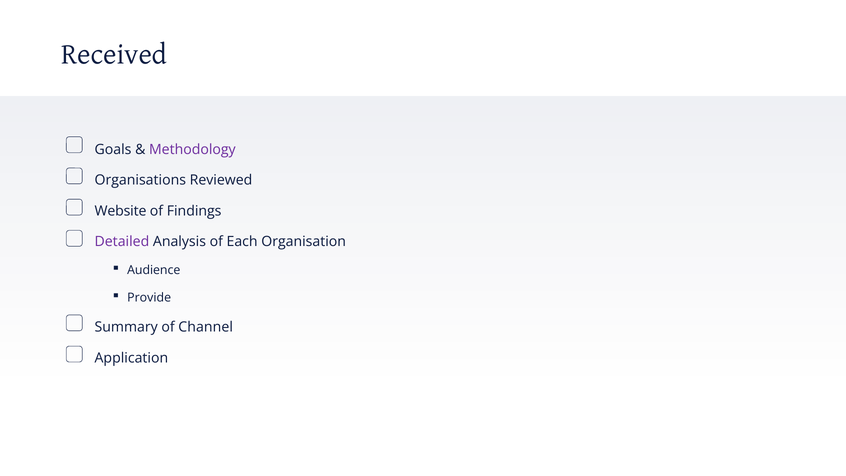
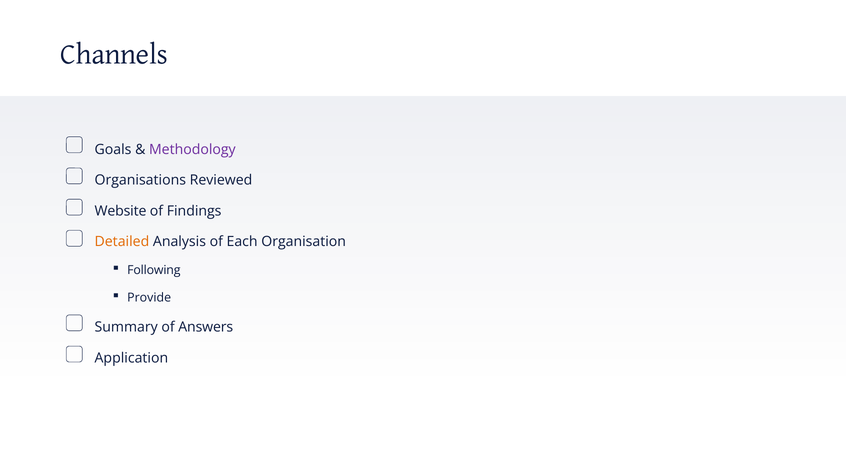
Received: Received -> Channels
Detailed colour: purple -> orange
Audience: Audience -> Following
Channel: Channel -> Answers
